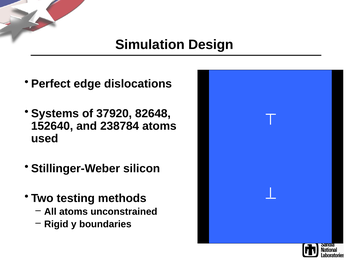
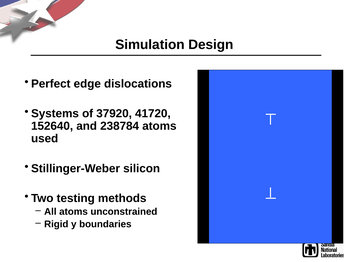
82648: 82648 -> 41720
